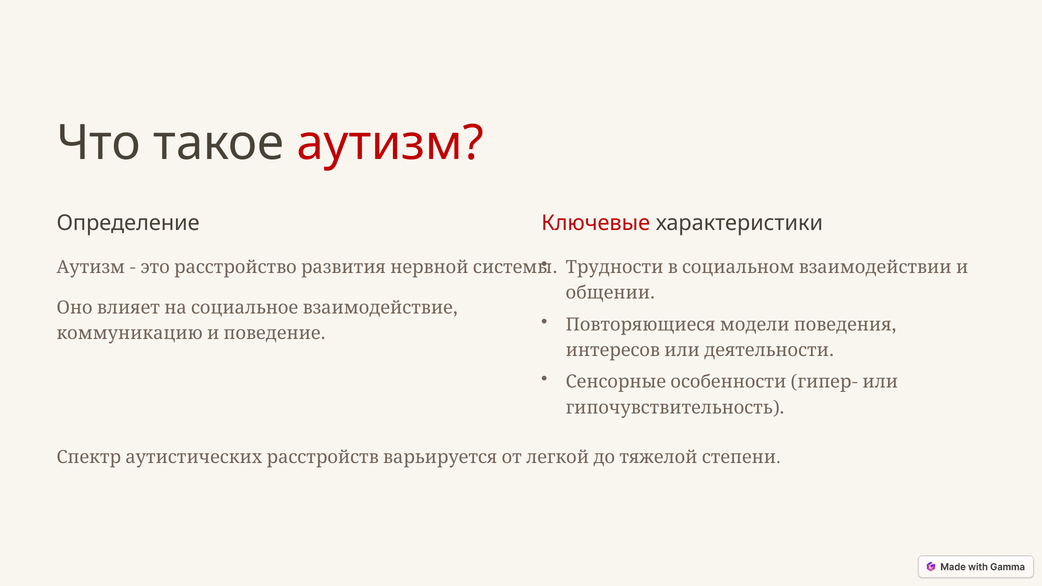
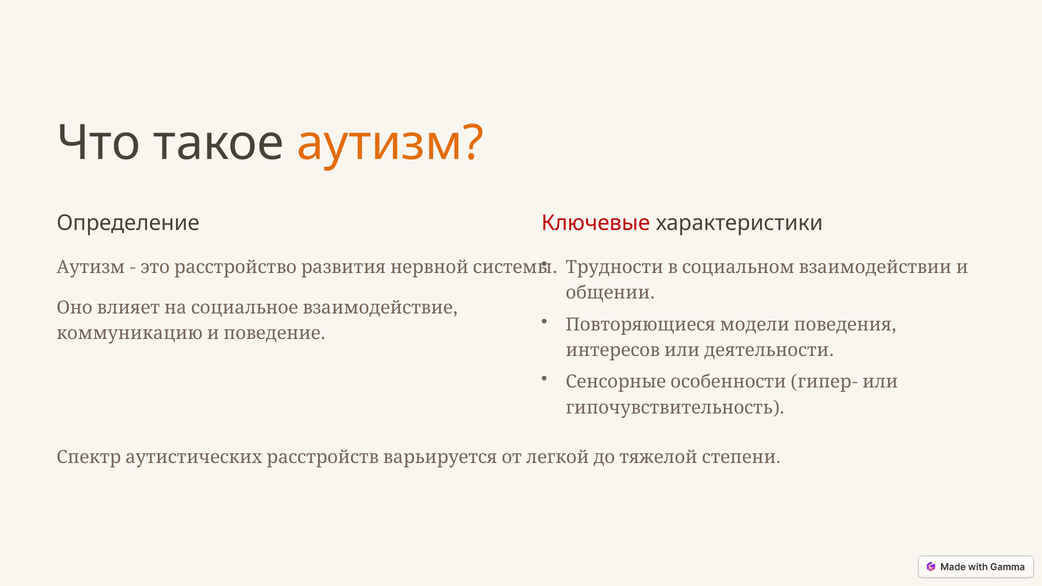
аутизм at (390, 143) colour: red -> orange
